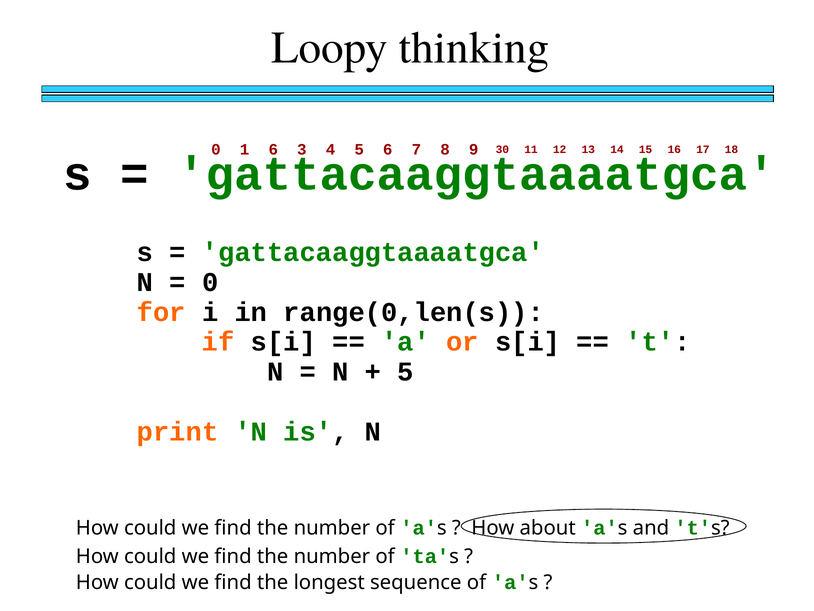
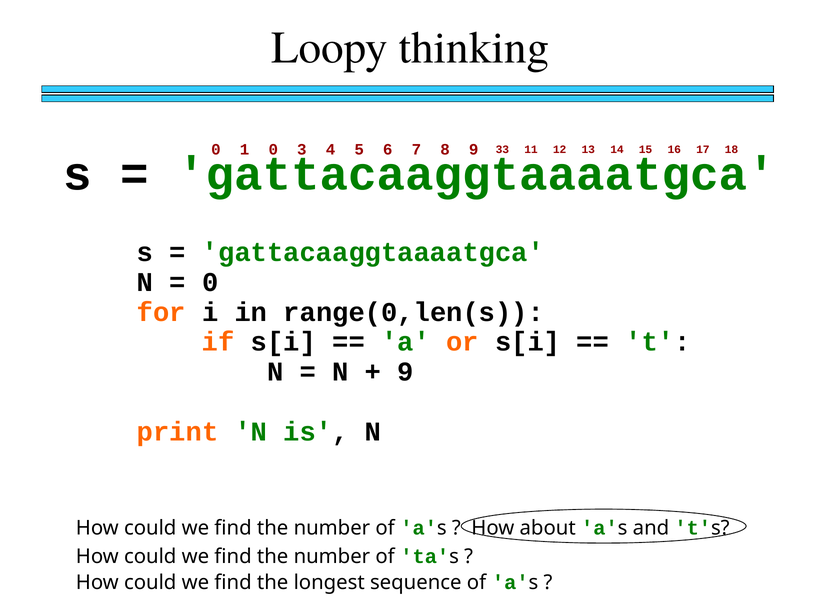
1 6: 6 -> 0
30: 30 -> 33
5 at (406, 372): 5 -> 9
